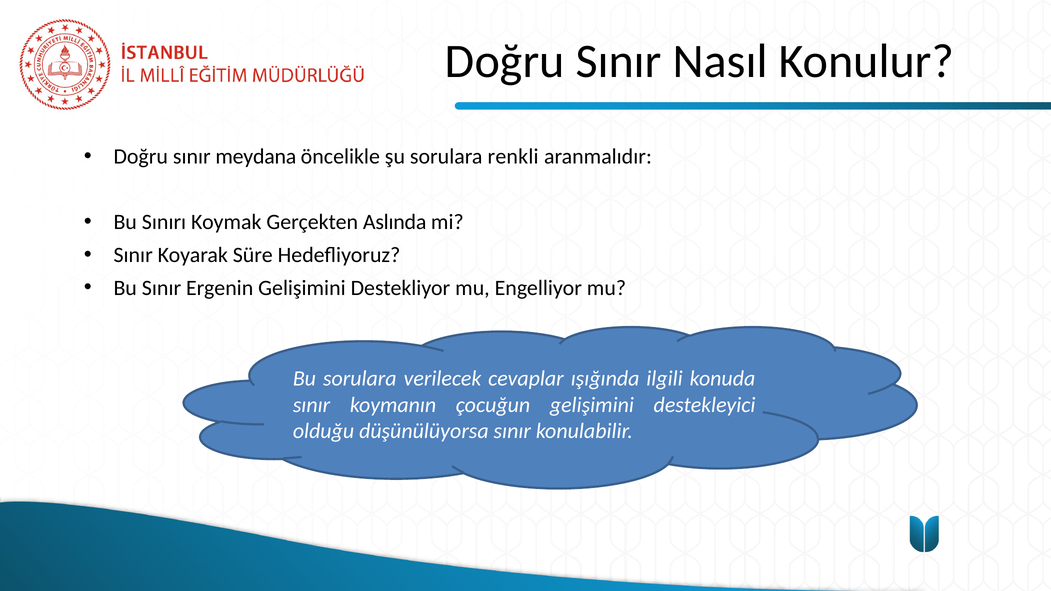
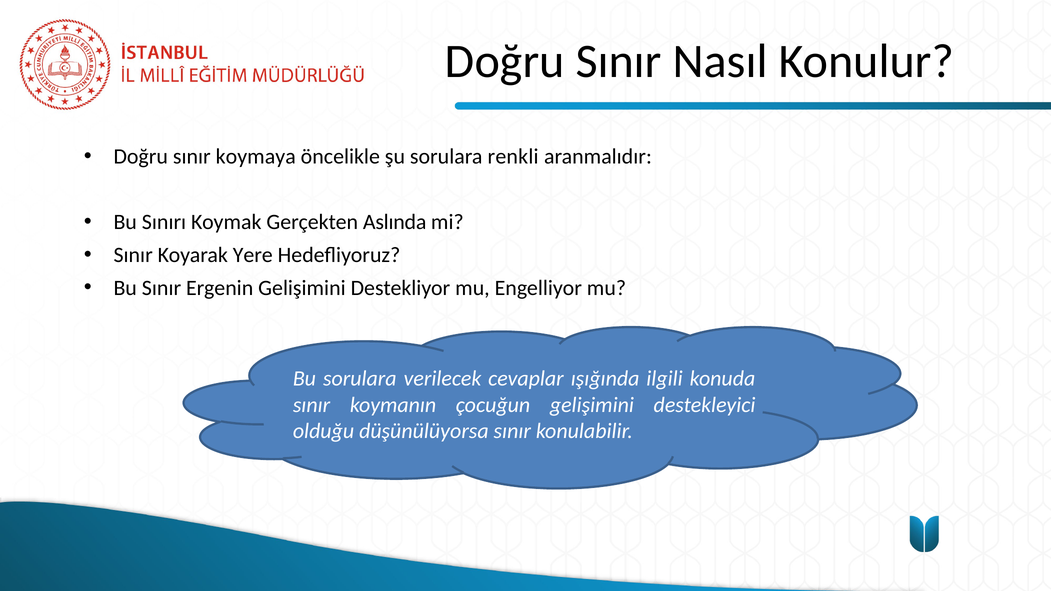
meydana: meydana -> koymaya
Süre: Süre -> Yere
